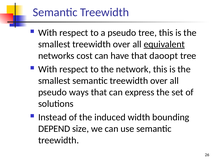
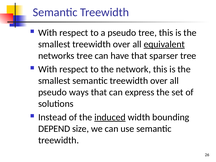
networks cost: cost -> tree
daoopt: daoopt -> sparser
induced underline: none -> present
